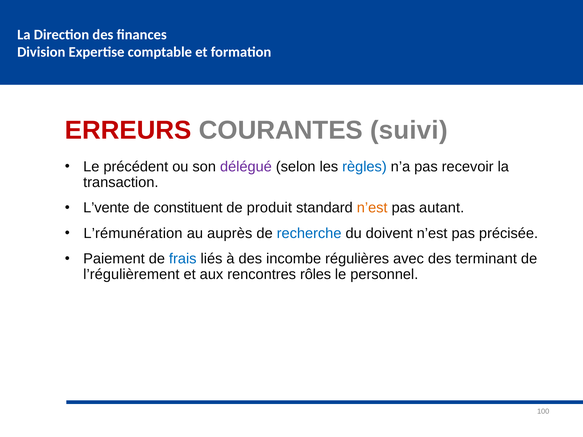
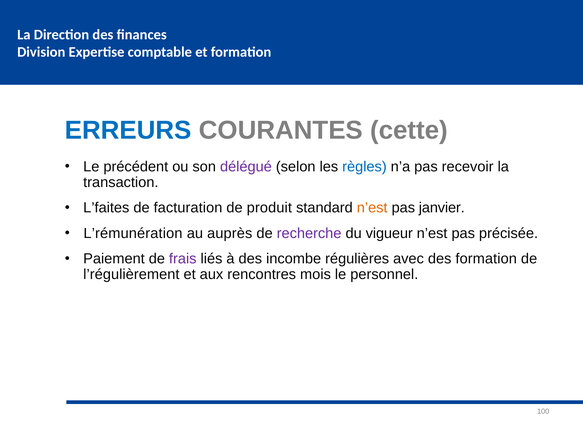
ERREURS colour: red -> blue
suivi: suivi -> cette
L’vente: L’vente -> L’faites
constituent: constituent -> facturation
autant: autant -> janvier
recherche colour: blue -> purple
doivent: doivent -> vigueur
frais colour: blue -> purple
des terminant: terminant -> formation
rôles: rôles -> mois
